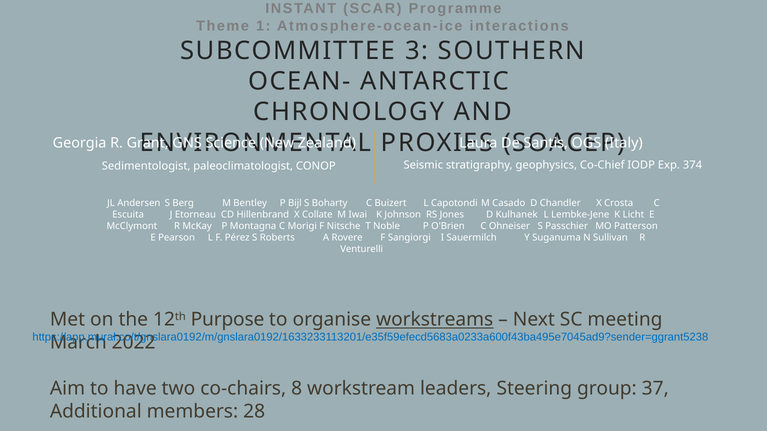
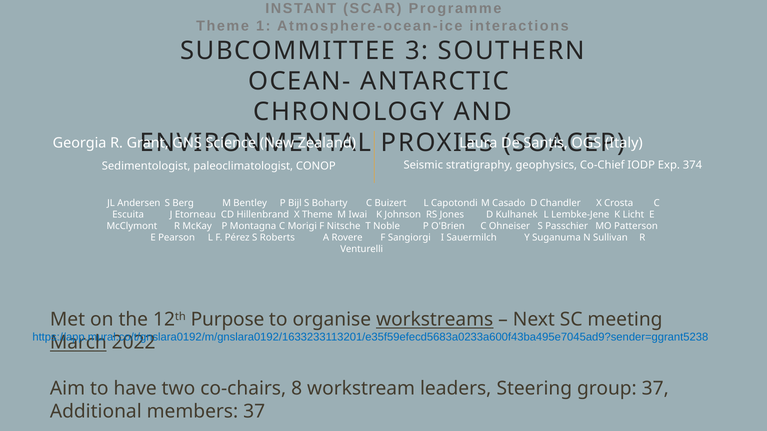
X Collate: Collate -> Theme
March underline: none -> present
members 28: 28 -> 37
